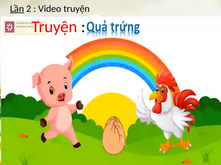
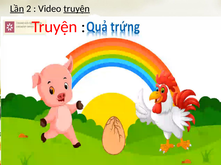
truyện at (77, 9) underline: none -> present
